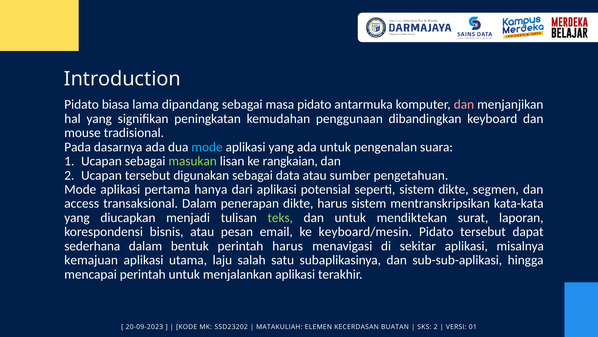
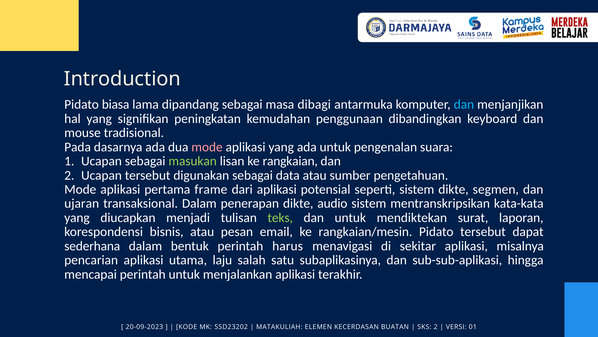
masa pidato: pidato -> dibagi
dan at (464, 104) colour: pink -> light blue
mode at (207, 147) colour: light blue -> pink
hanya: hanya -> frame
access: access -> ujaran
dikte harus: harus -> audio
keyboard/mesin: keyboard/mesin -> rangkaian/mesin
kemajuan: kemajuan -> pencarian
